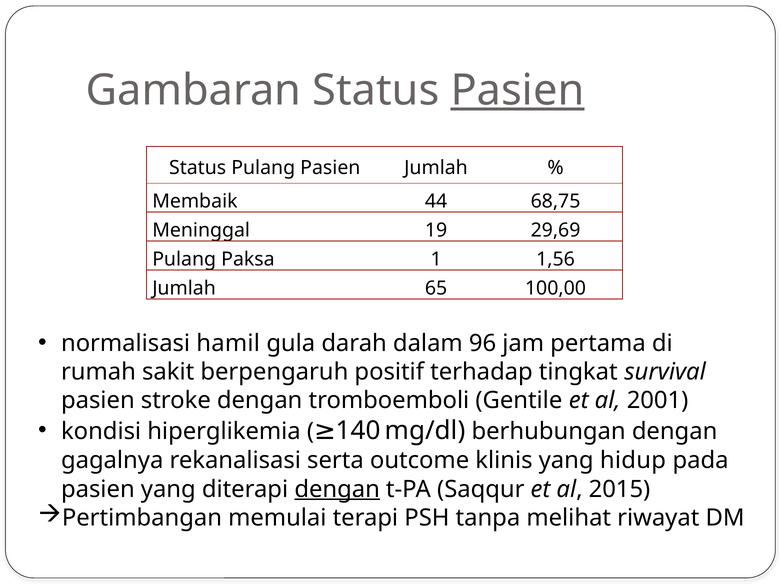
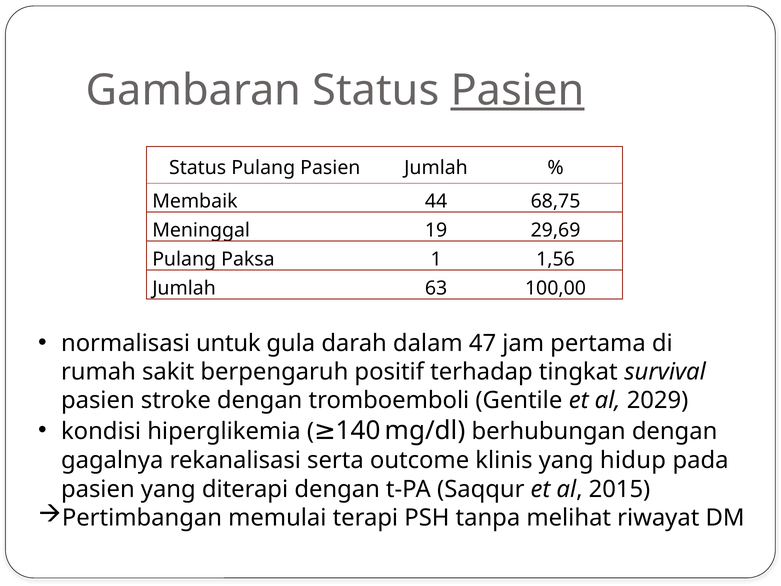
65: 65 -> 63
hamil: hamil -> untuk
96: 96 -> 47
2001: 2001 -> 2029
dengan at (337, 489) underline: present -> none
